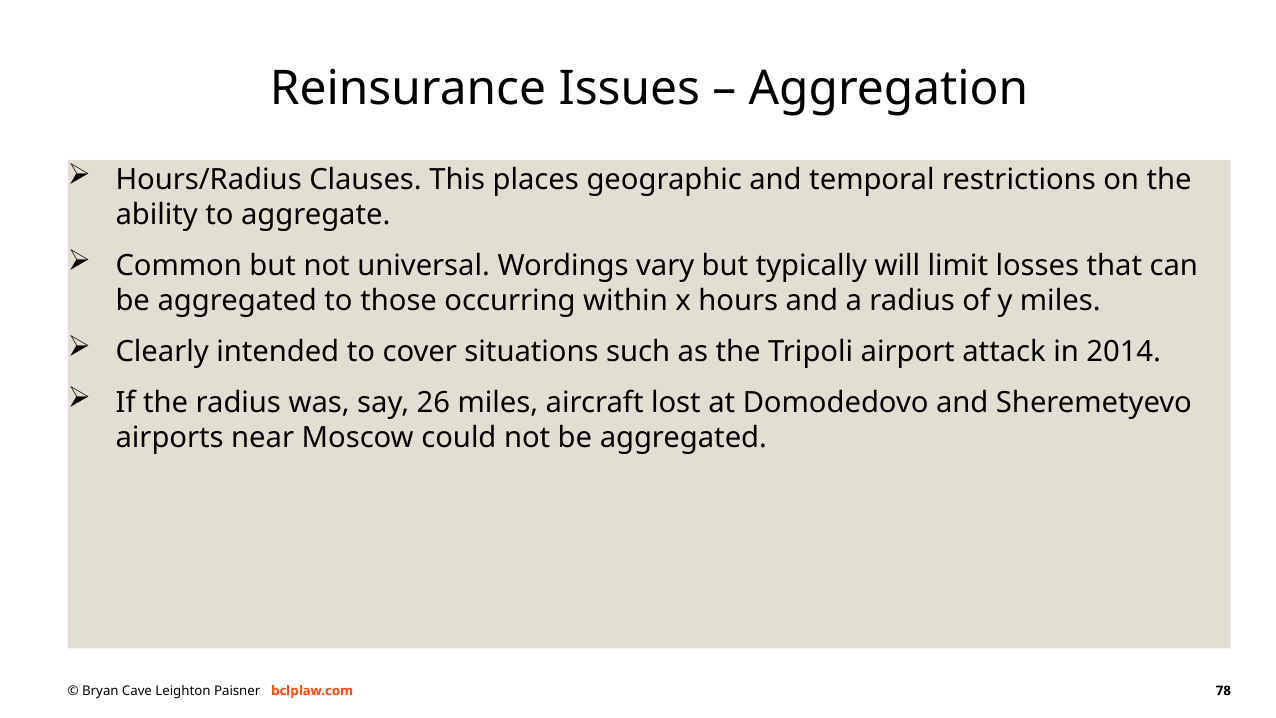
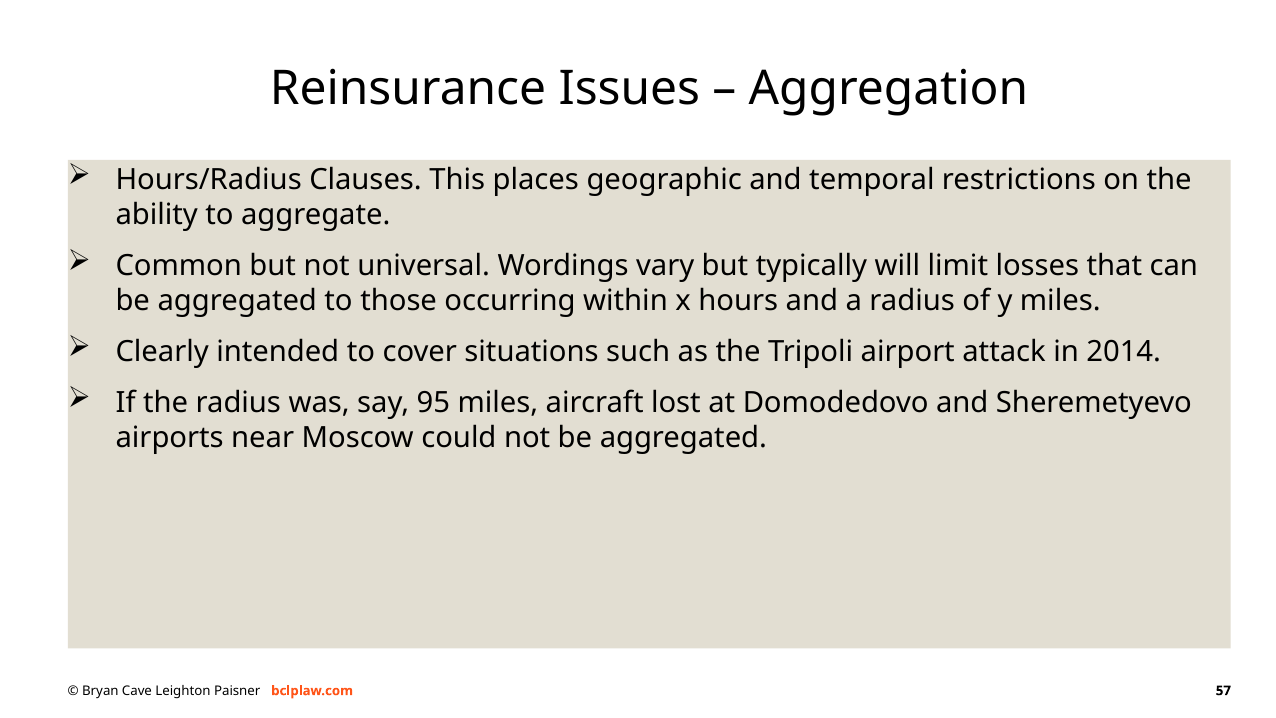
26: 26 -> 95
78: 78 -> 57
